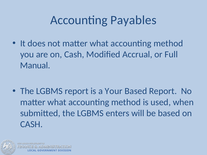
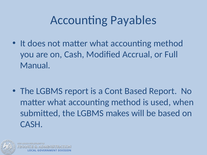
Your: Your -> Cont
enters: enters -> makes
